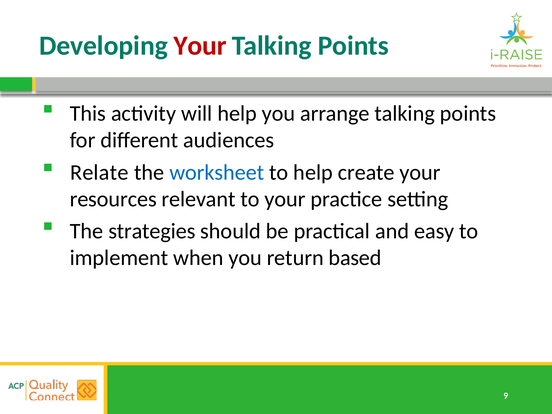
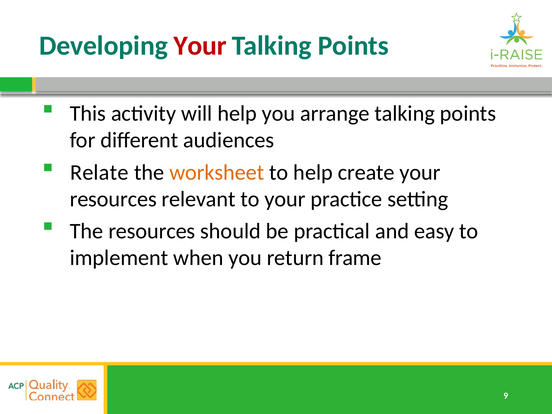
worksheet colour: blue -> orange
The strategies: strategies -> resources
based: based -> frame
